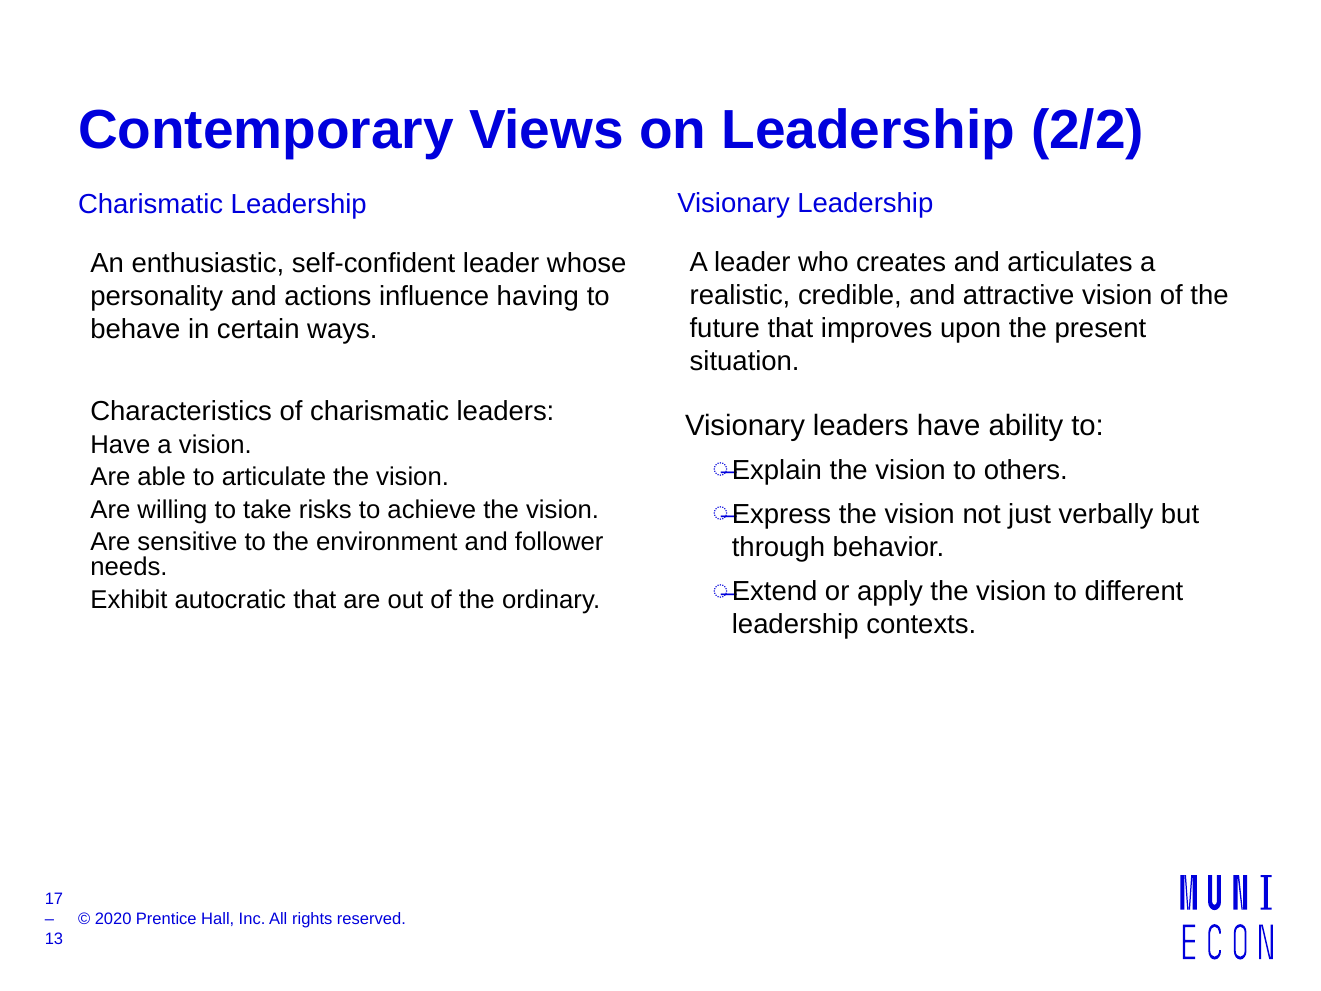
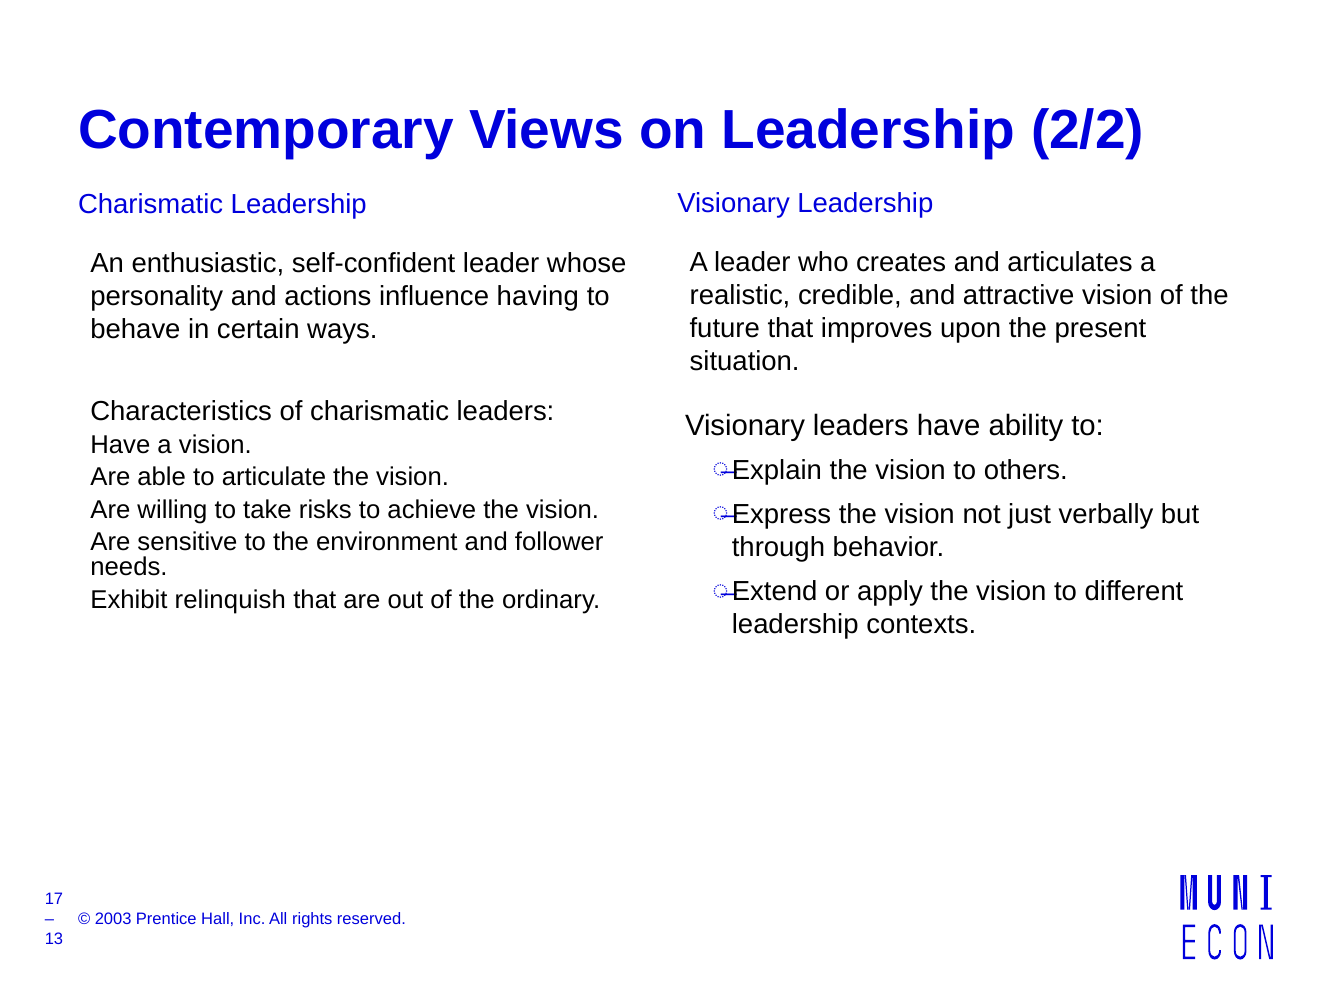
autocratic: autocratic -> relinquish
2020: 2020 -> 2003
